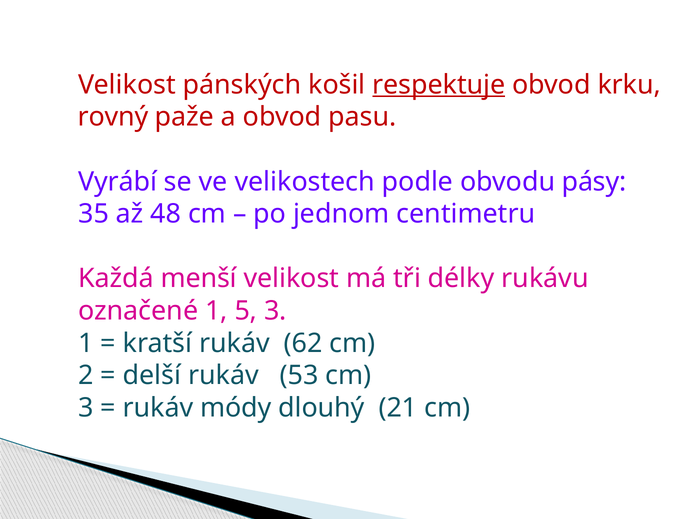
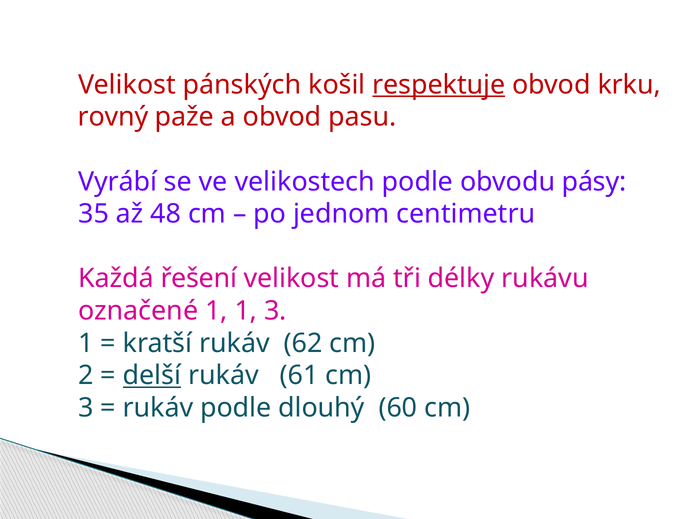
menší: menší -> řešení
1 5: 5 -> 1
delší underline: none -> present
53: 53 -> 61
rukáv módy: módy -> podle
21: 21 -> 60
